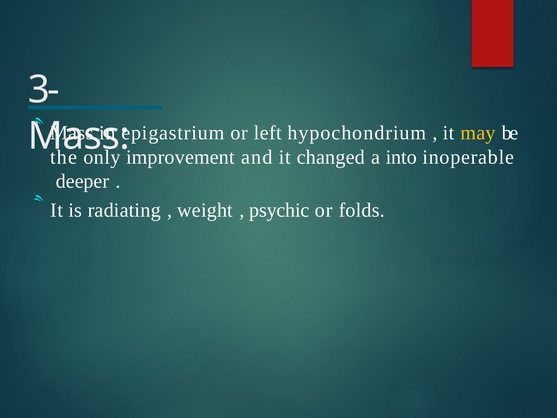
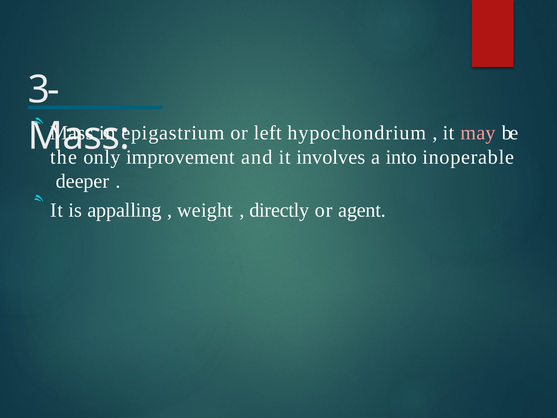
may colour: yellow -> pink
changed: changed -> involves
radiating: radiating -> appalling
psychic: psychic -> directly
folds: folds -> agent
